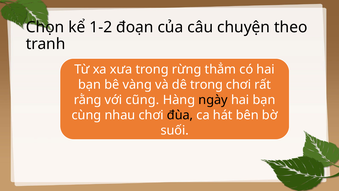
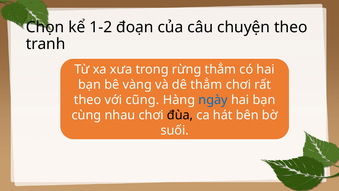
dê trong: trong -> thẳm
rằng at (88, 100): rằng -> theo
ngày colour: black -> blue
